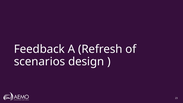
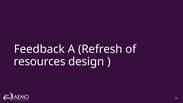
scenarios: scenarios -> resources
